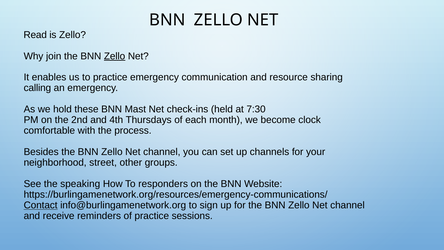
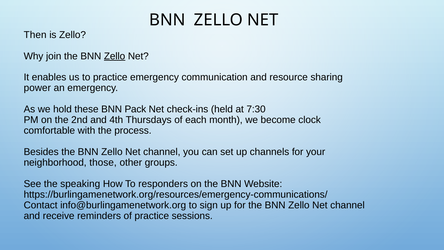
Read: Read -> Then
calling: calling -> power
Mast: Mast -> Pack
street: street -> those
Contact underline: present -> none
